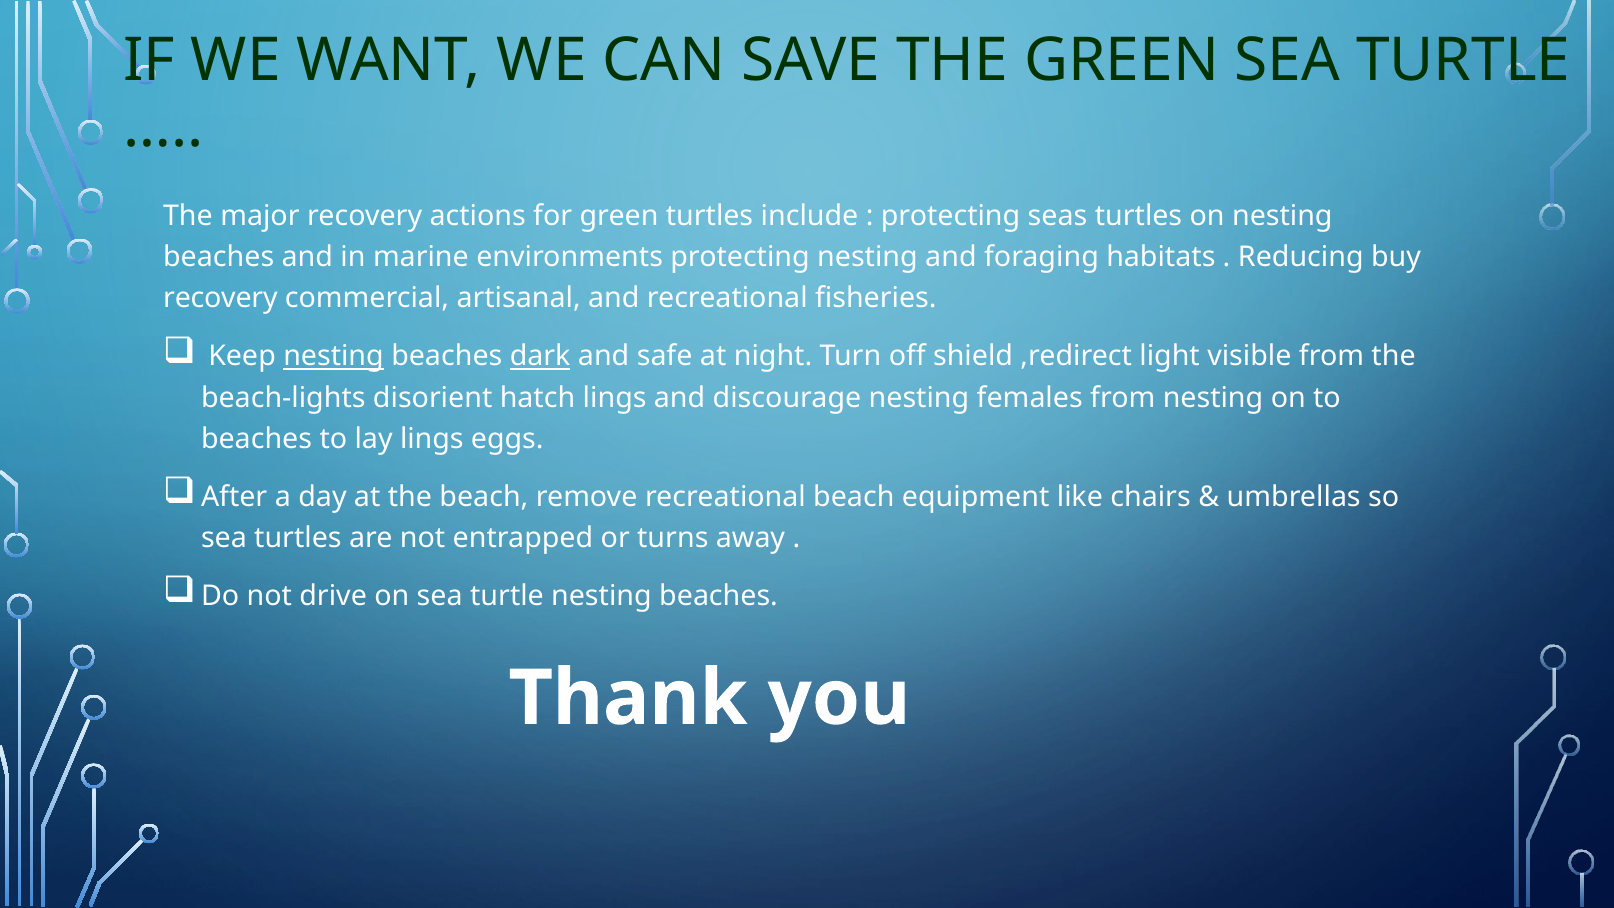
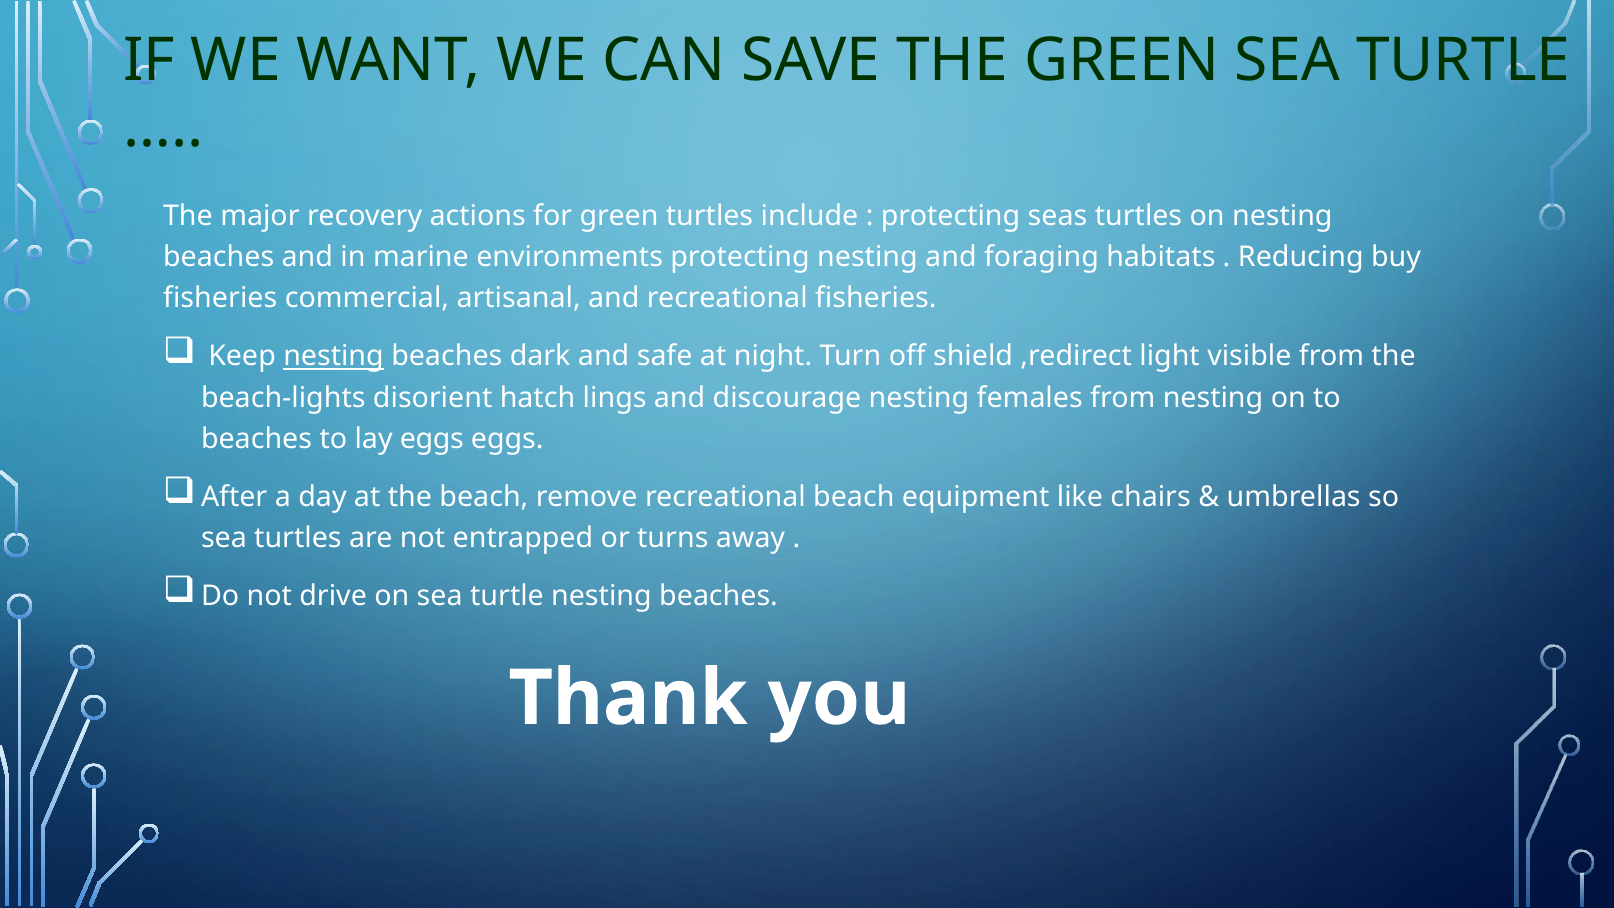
recovery at (220, 298): recovery -> fisheries
dark underline: present -> none
lay lings: lings -> eggs
